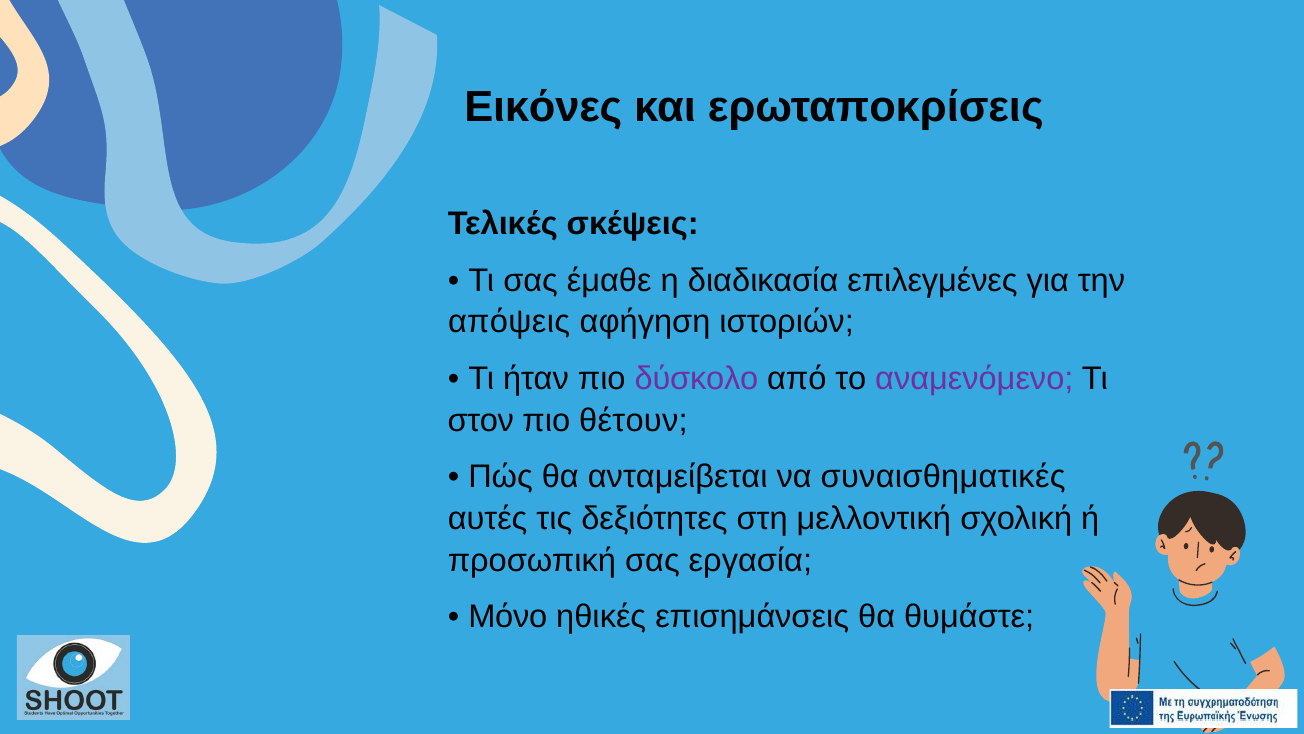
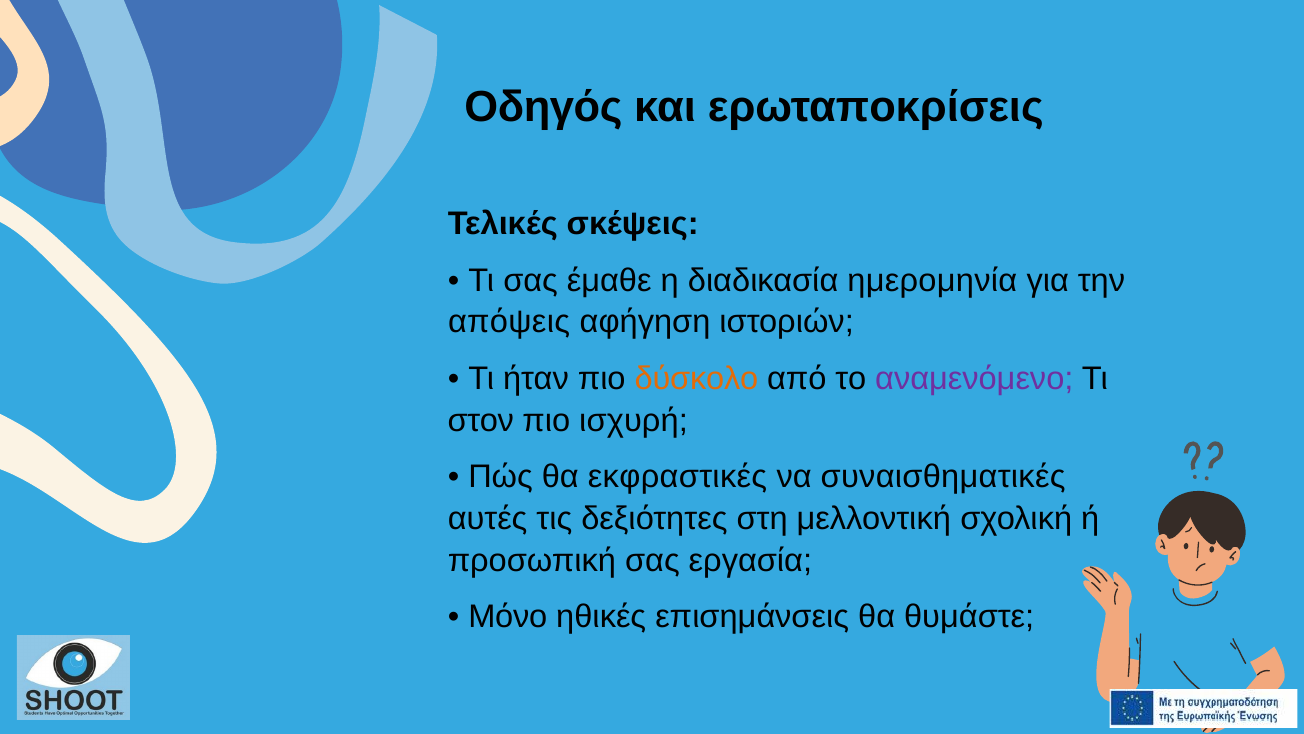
Εικόνες: Εικόνες -> Οδηγός
επιλεγμένες: επιλεγμένες -> ημερομηνία
δύσκολο colour: purple -> orange
θέτουν: θέτουν -> ισχυρή
ανταμείβεται: ανταμείβεται -> εκφραστικές
